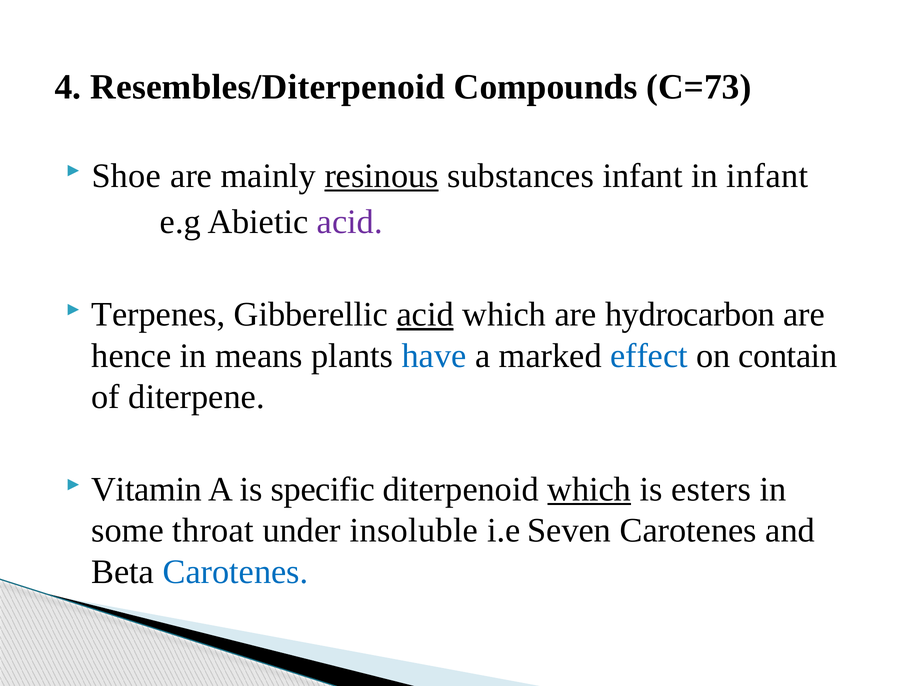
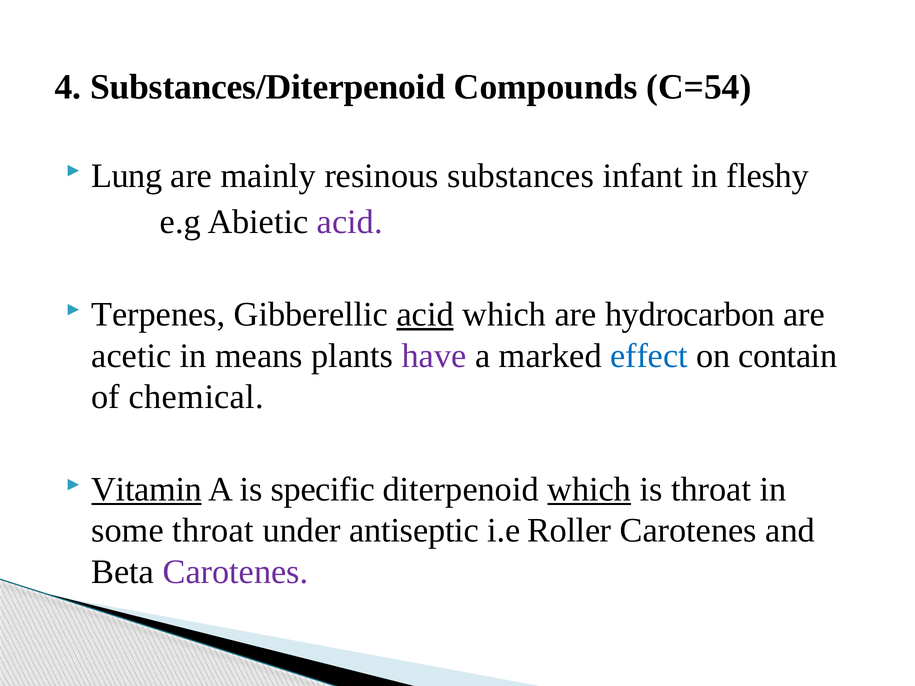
Resembles/Diterpenoid: Resembles/Diterpenoid -> Substances/Diterpenoid
C=73: C=73 -> C=54
Shoe: Shoe -> Lung
resinous underline: present -> none
in infant: infant -> fleshy
hence: hence -> acetic
have colour: blue -> purple
diterpene: diterpene -> chemical
Vitamin underline: none -> present
is esters: esters -> throat
insoluble: insoluble -> antiseptic
Seven: Seven -> Roller
Carotenes at (236, 572) colour: blue -> purple
